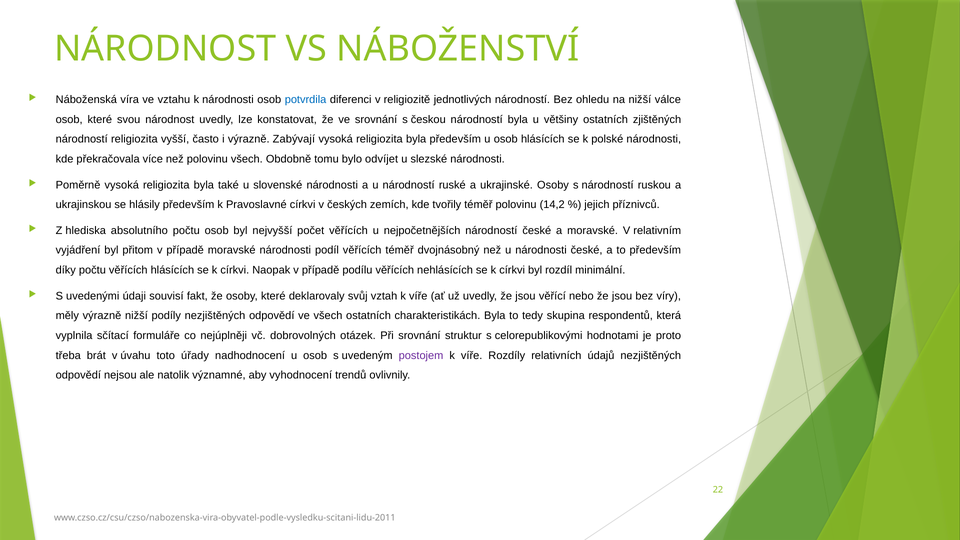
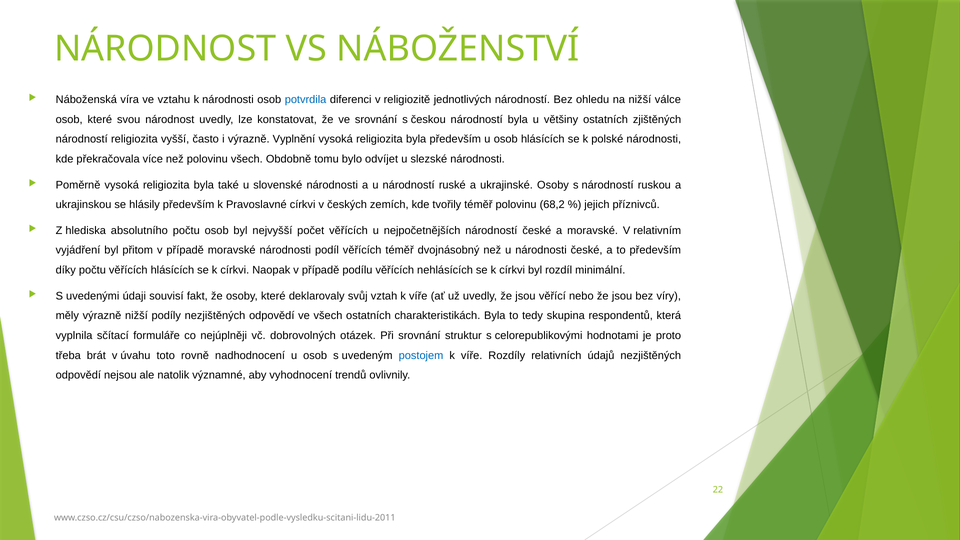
Zabývají: Zabývají -> Vyplnění
14,2: 14,2 -> 68,2
úřady: úřady -> rovně
postojem colour: purple -> blue
